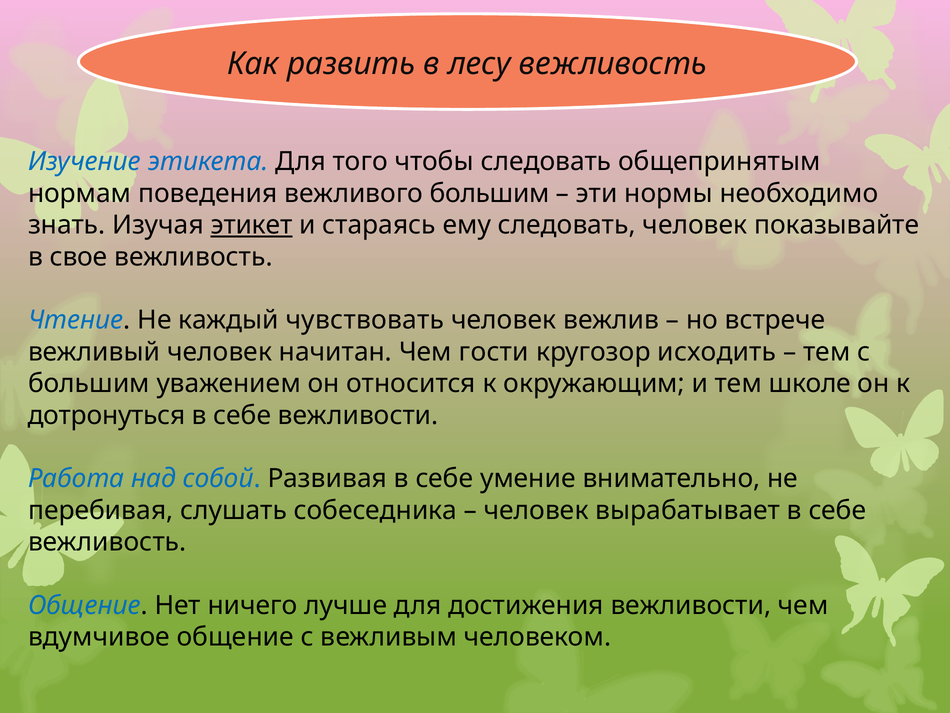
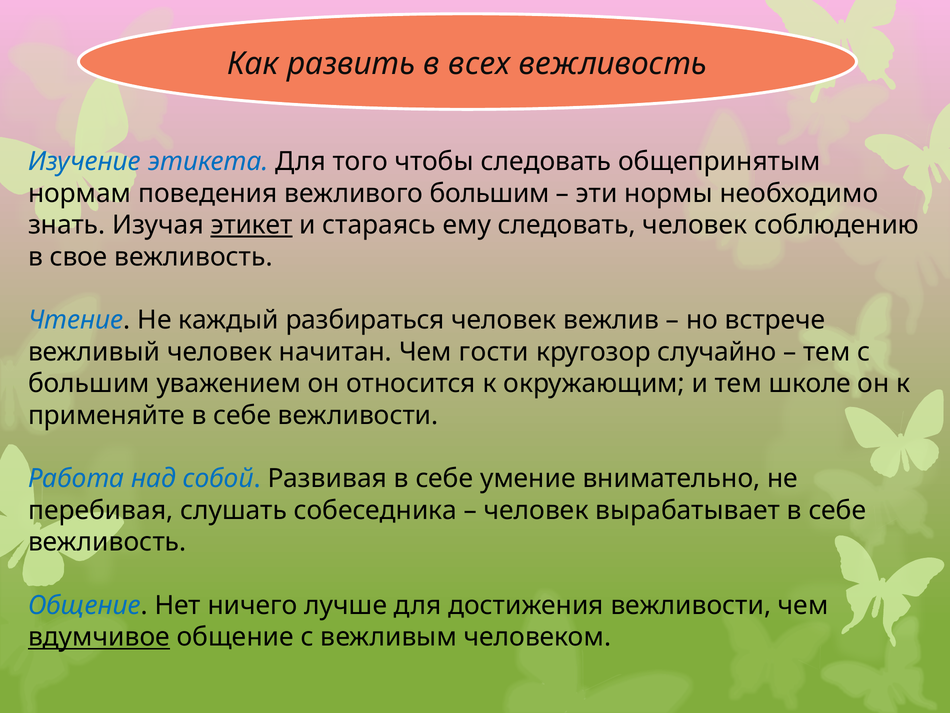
лесу: лесу -> всех
показывайте: показывайте -> соблюдению
чувствовать: чувствовать -> разбираться
исходить: исходить -> случайно
дотронуться: дотронуться -> применяйте
вдумчивое underline: none -> present
